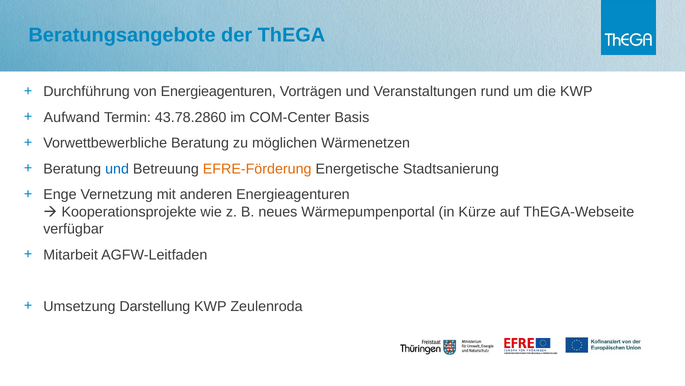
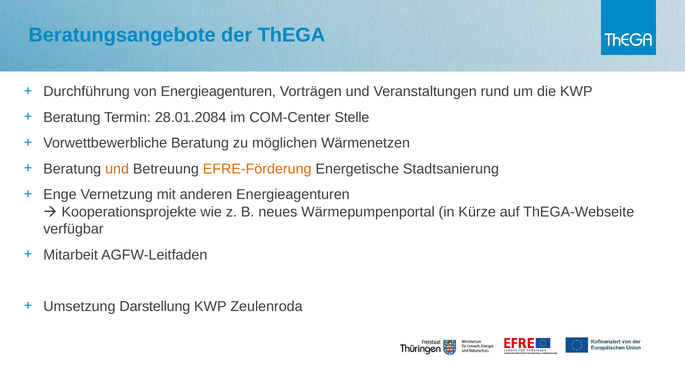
Aufwand at (72, 117): Aufwand -> Beratung
43.78.2860: 43.78.2860 -> 28.01.2084
Basis: Basis -> Stelle
und at (117, 169) colour: blue -> orange
